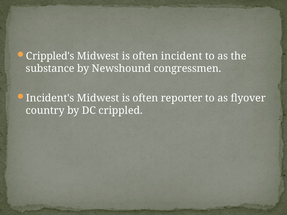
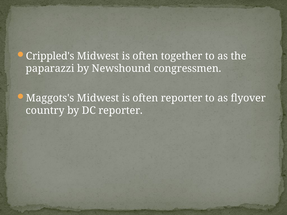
incident: incident -> together
substance: substance -> paparazzi
Incident's: Incident's -> Maggots's
DC crippled: crippled -> reporter
